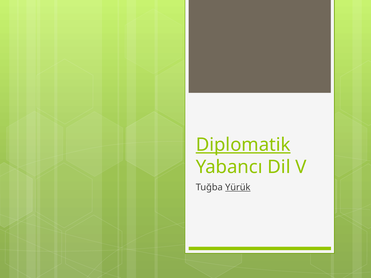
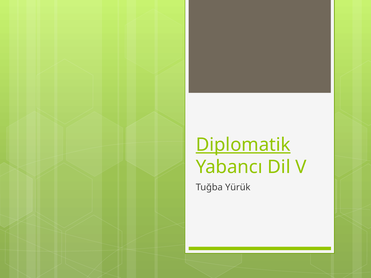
Yürük underline: present -> none
